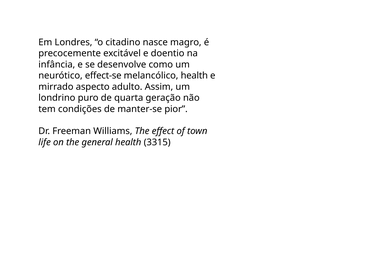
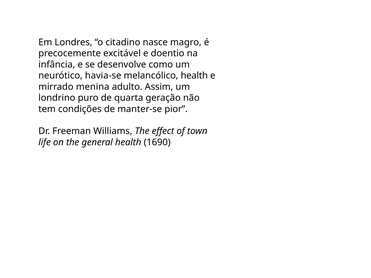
effect-se: effect-se -> havia-se
aspecto: aspecto -> menina
3315: 3315 -> 1690
